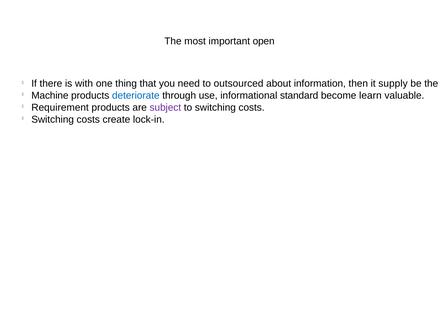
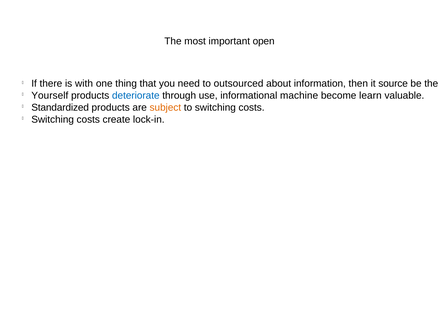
supply: supply -> source
Machine: Machine -> Yourself
standard: standard -> machine
Requirement: Requirement -> Standardized
subject colour: purple -> orange
